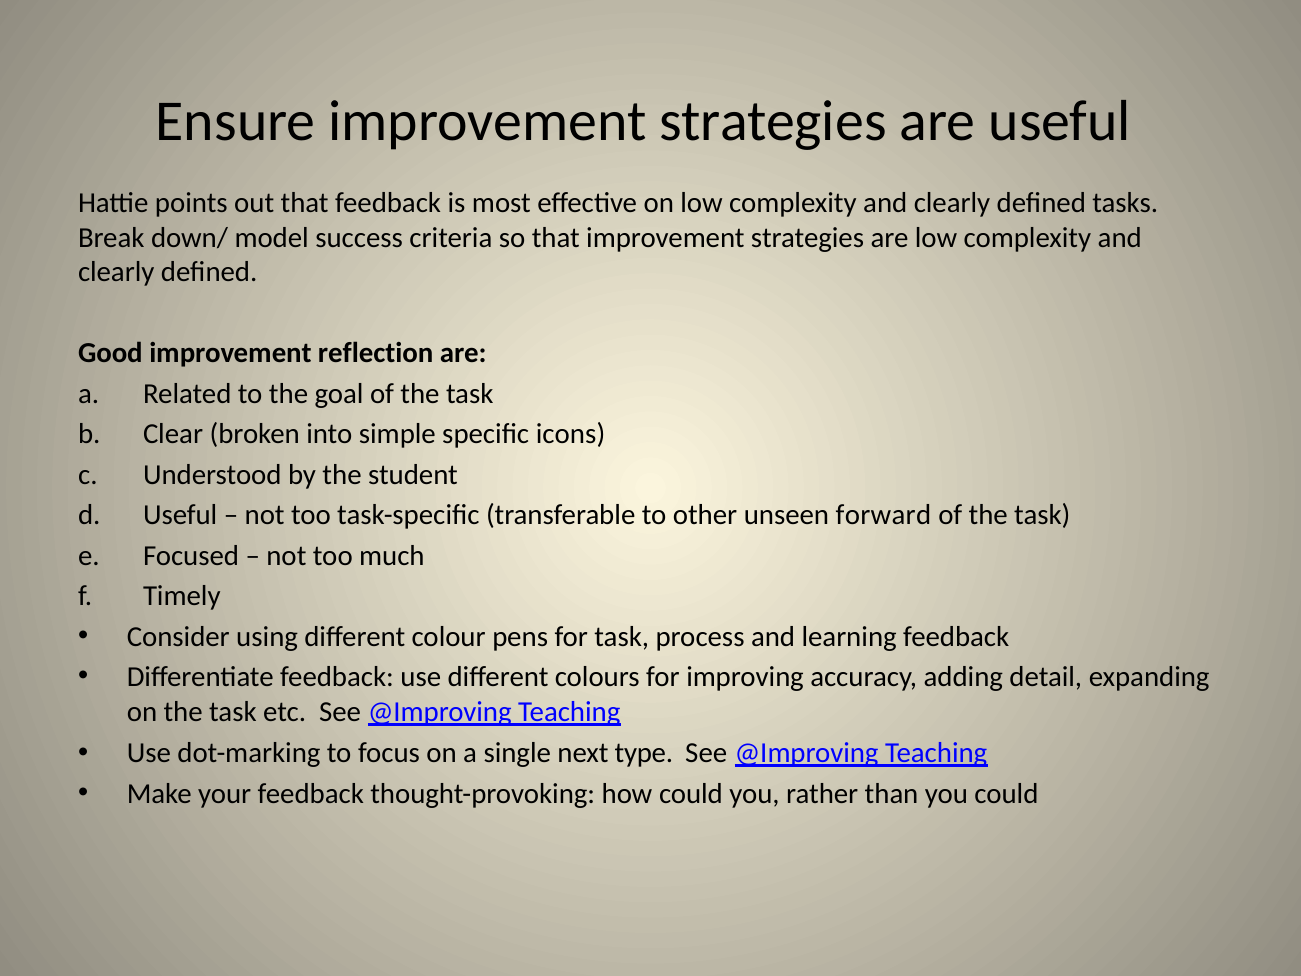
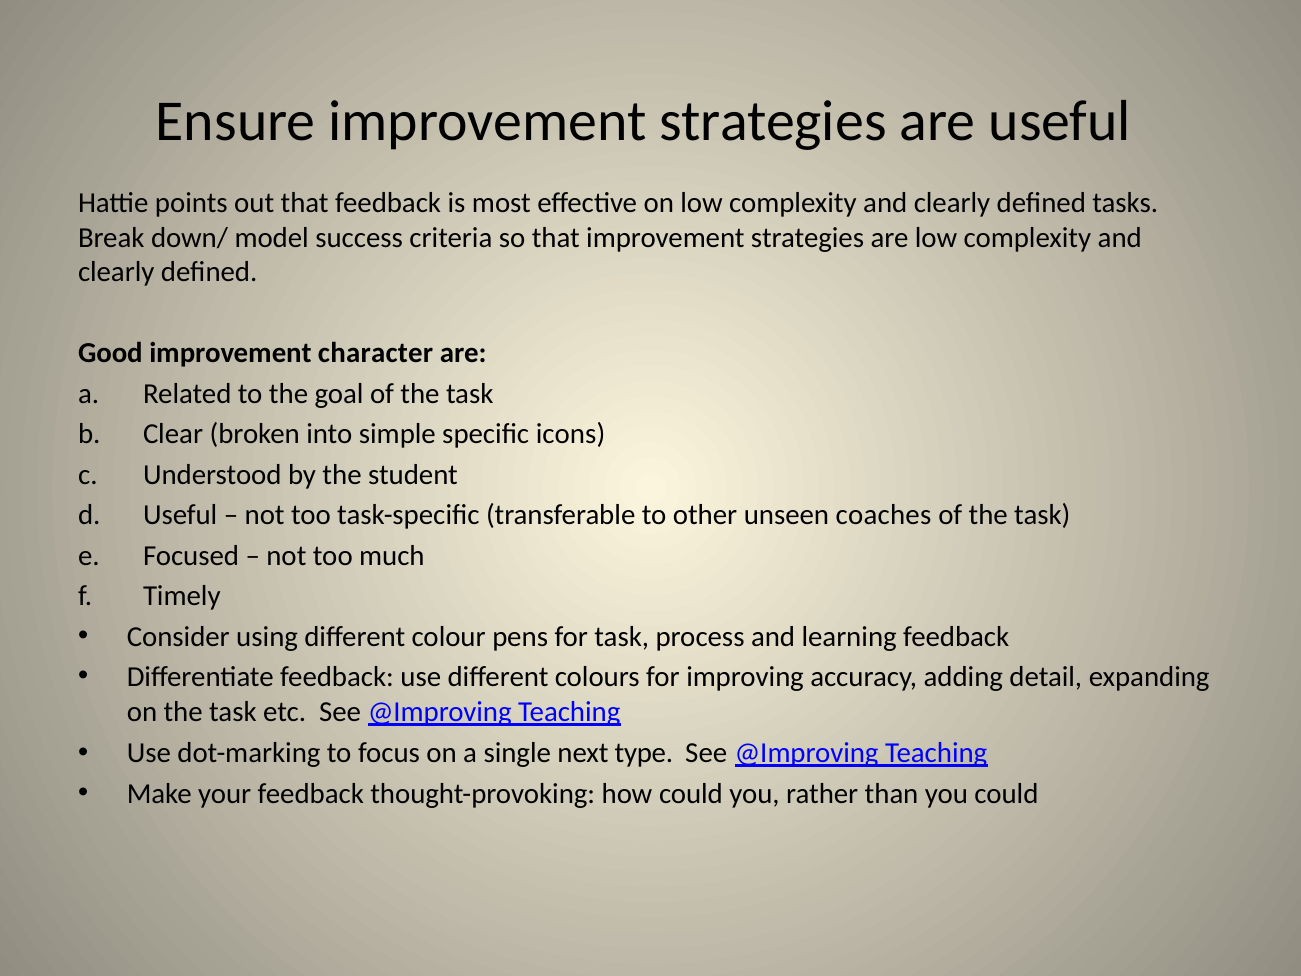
reflection: reflection -> character
forward: forward -> coaches
